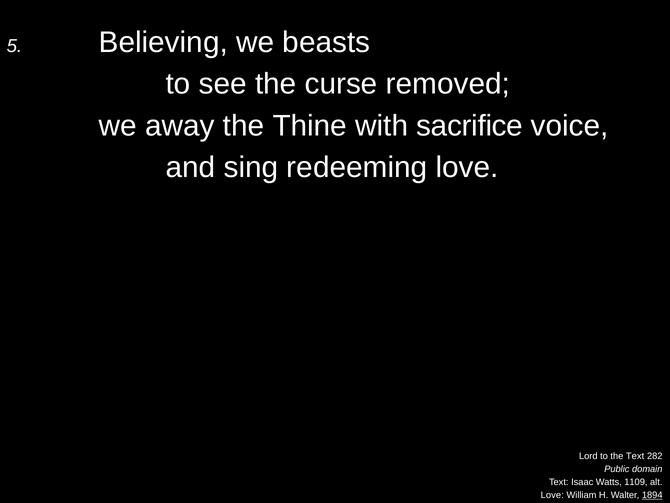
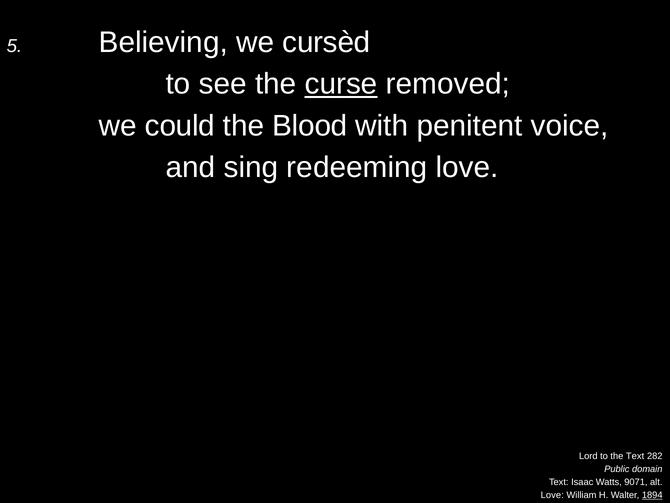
beasts: beasts -> cursèd
curse underline: none -> present
away: away -> could
Thine: Thine -> Blood
sacrifice: sacrifice -> penitent
1109: 1109 -> 9071
